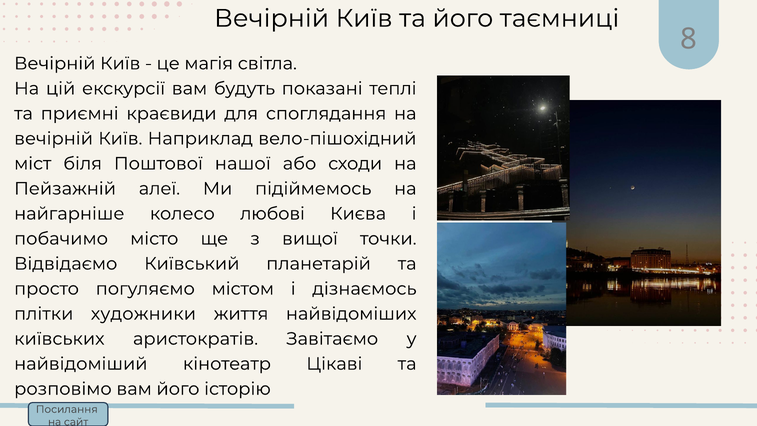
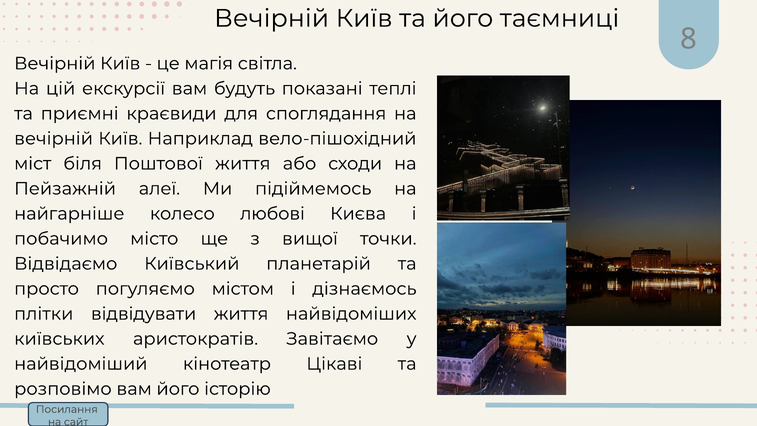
Поштової нашої: нашої -> життя
художники: художники -> відвідувати
